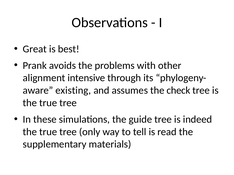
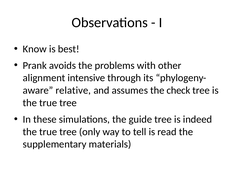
Great: Great -> Know
existing: existing -> relative
